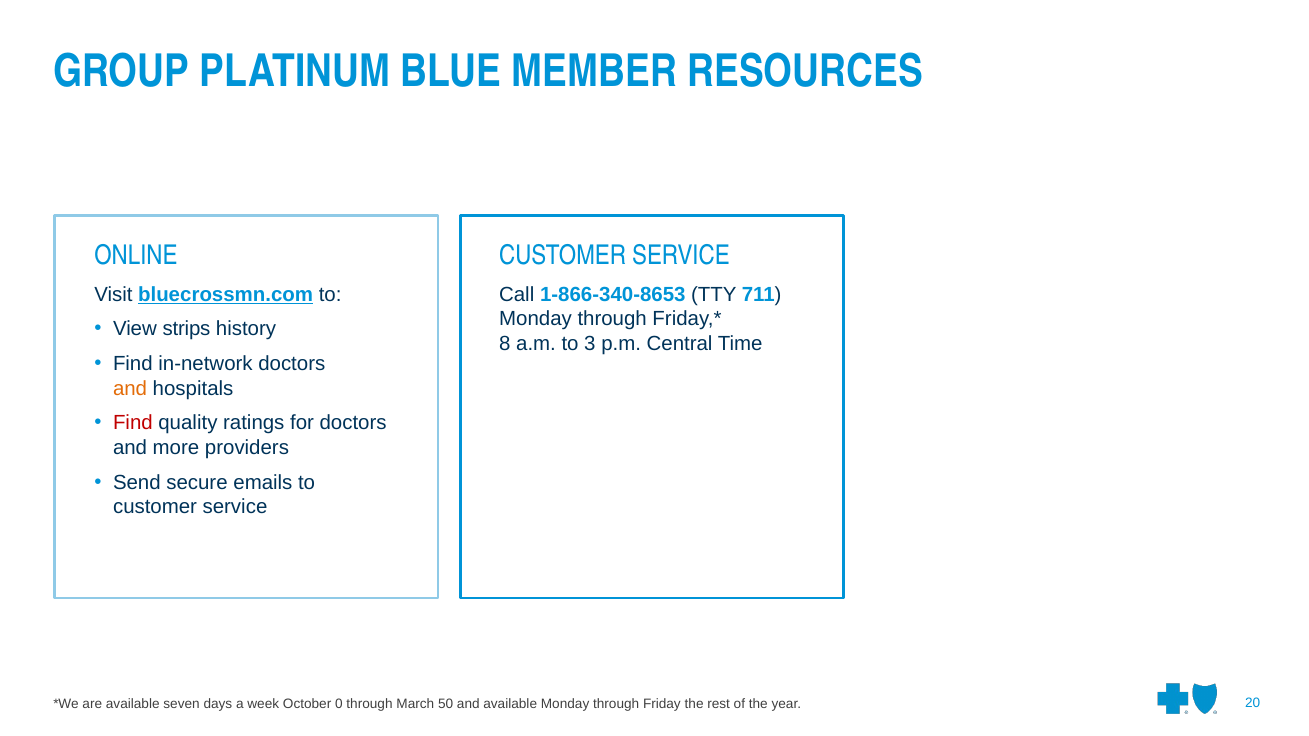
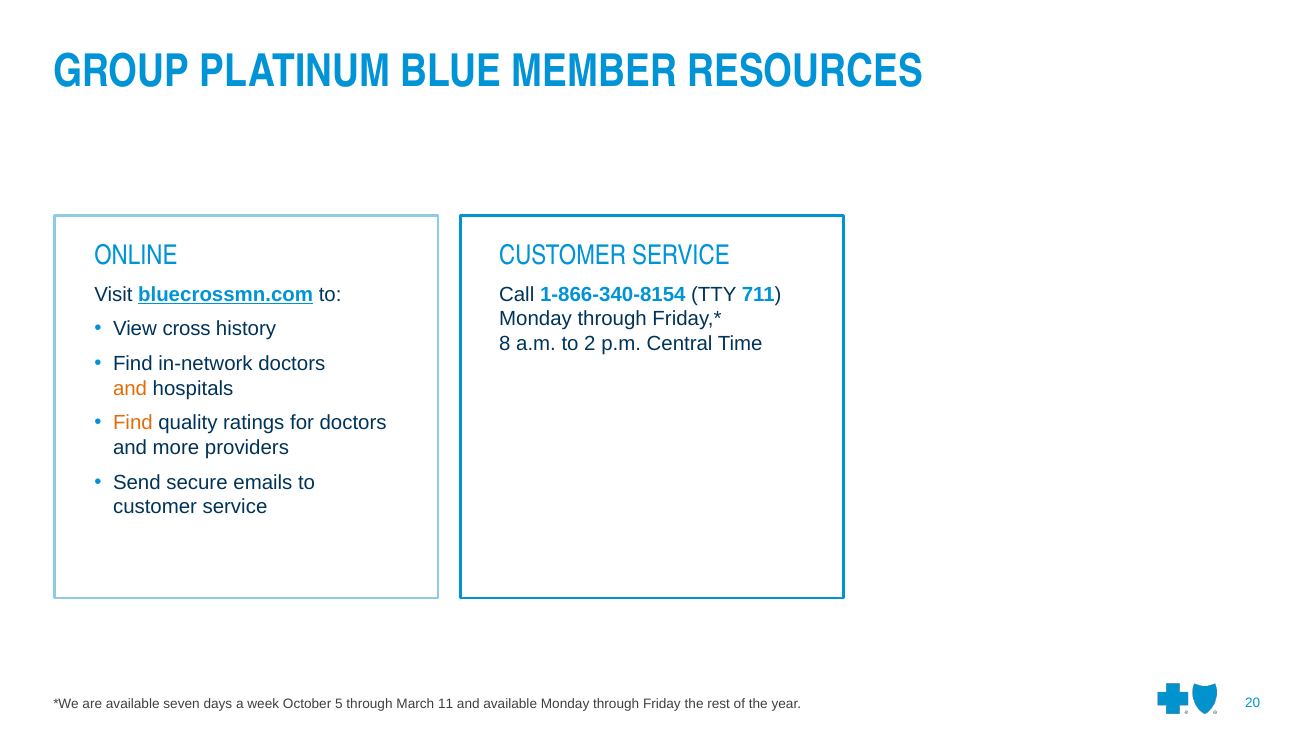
1-866-340-8653: 1-866-340-8653 -> 1-866-340-8154
strips: strips -> cross
3: 3 -> 2
Find at (133, 423) colour: red -> orange
0: 0 -> 5
50: 50 -> 11
